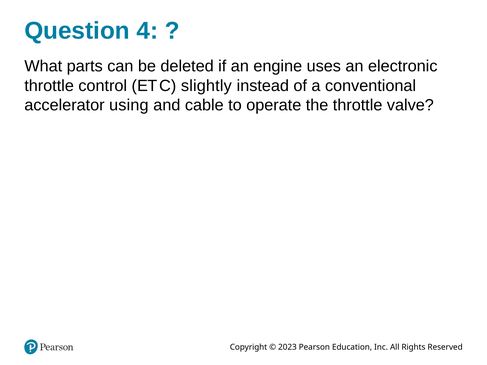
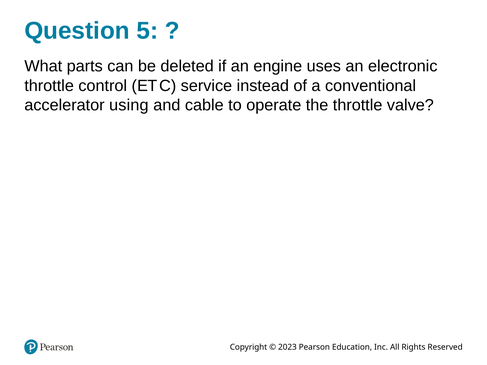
4: 4 -> 5
slightly: slightly -> service
